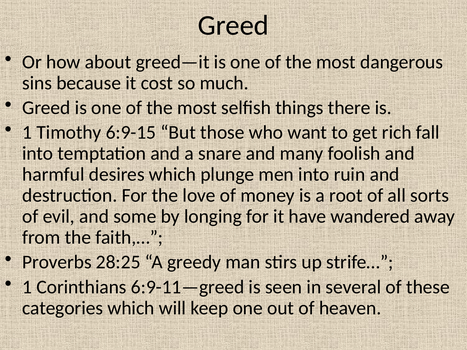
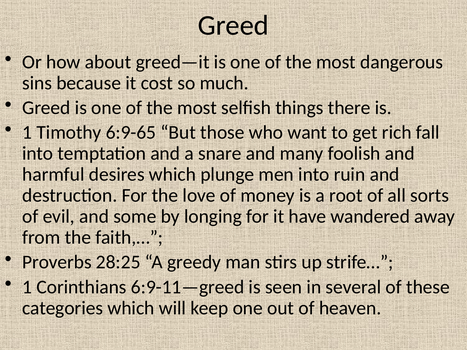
6:9-15: 6:9-15 -> 6:9-65
